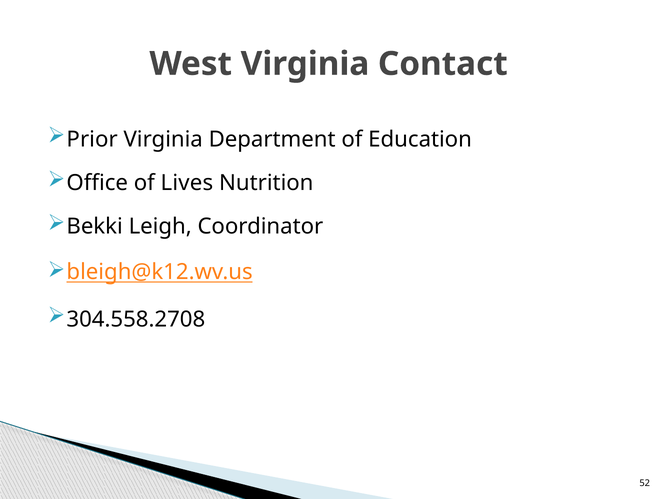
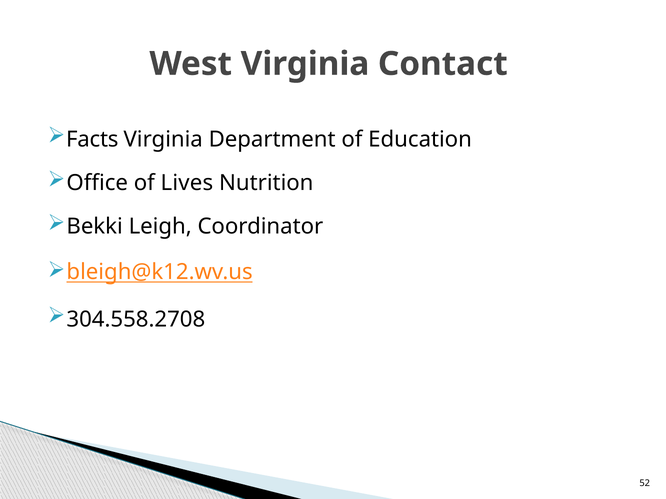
Prior: Prior -> Facts
